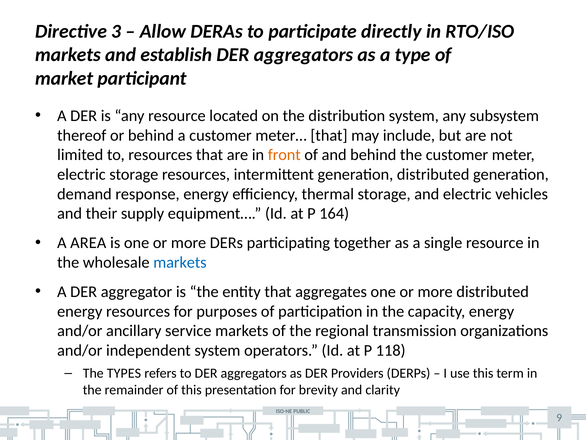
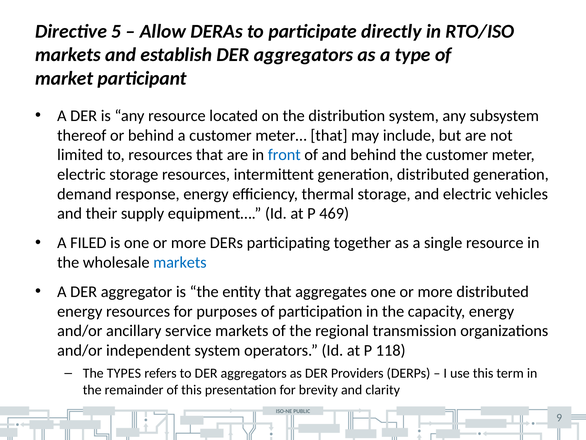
3: 3 -> 5
front colour: orange -> blue
164: 164 -> 469
AREA: AREA -> FILED
